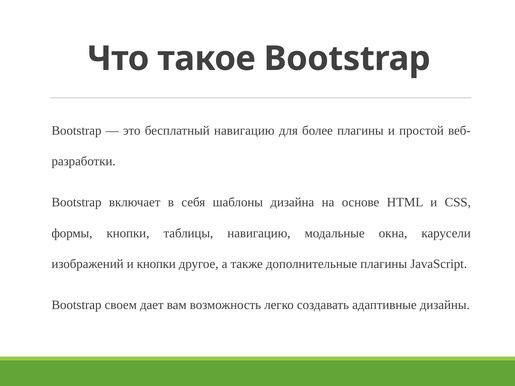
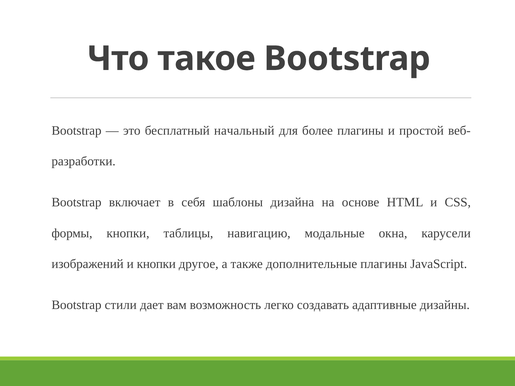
бесплатный навигацию: навигацию -> начальный
своем: своем -> стили
